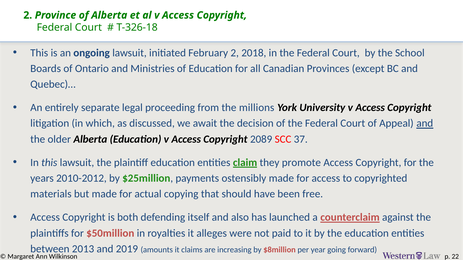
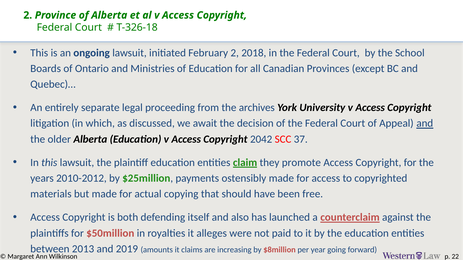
millions: millions -> archives
2089: 2089 -> 2042
